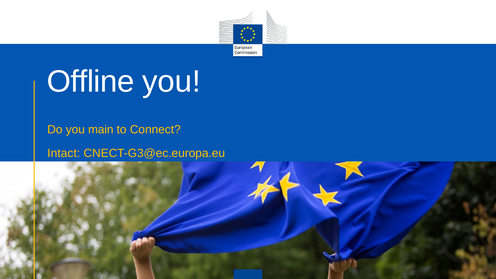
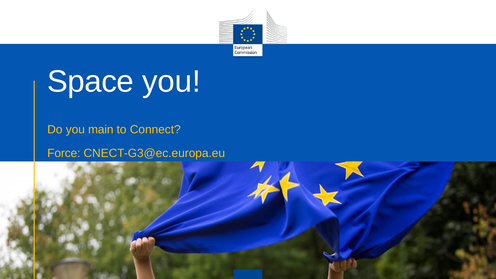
Offline: Offline -> Space
Intact: Intact -> Force
